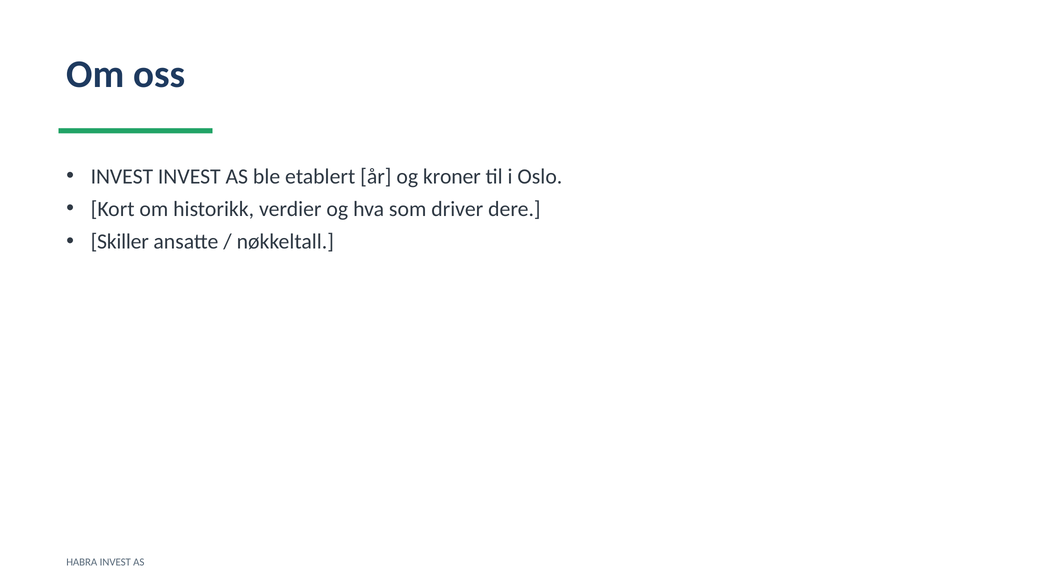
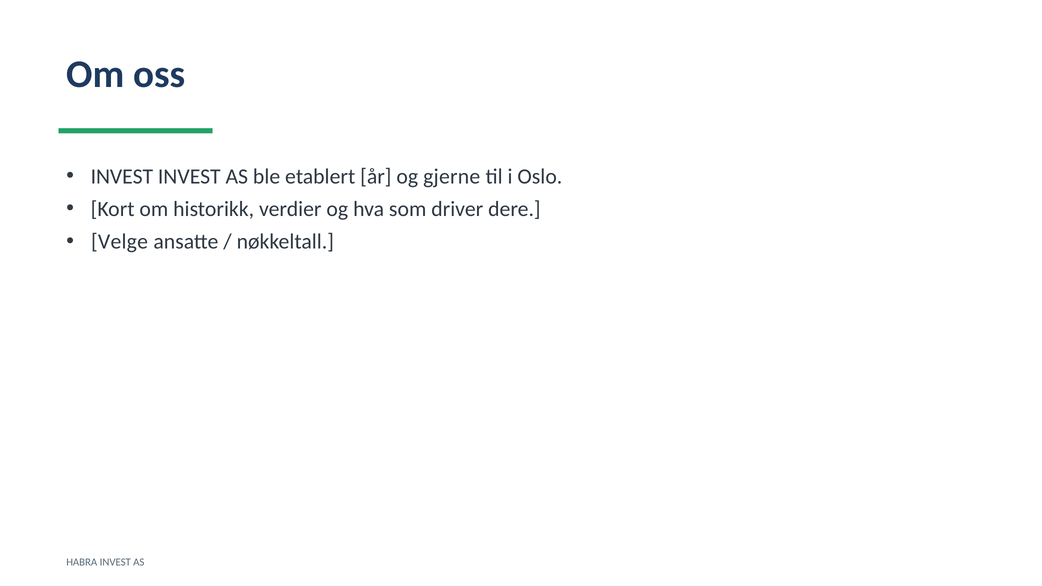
kroner: kroner -> gjerne
Skiller: Skiller -> Velge
